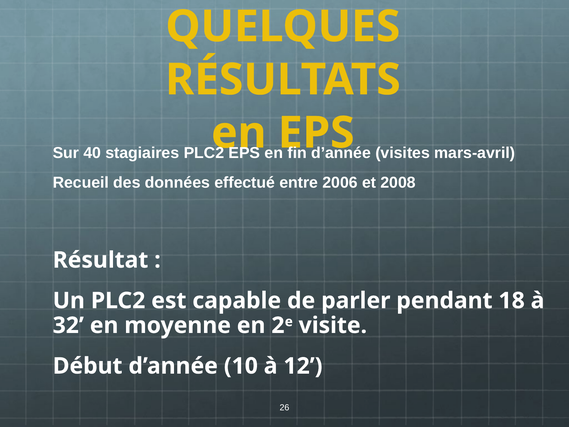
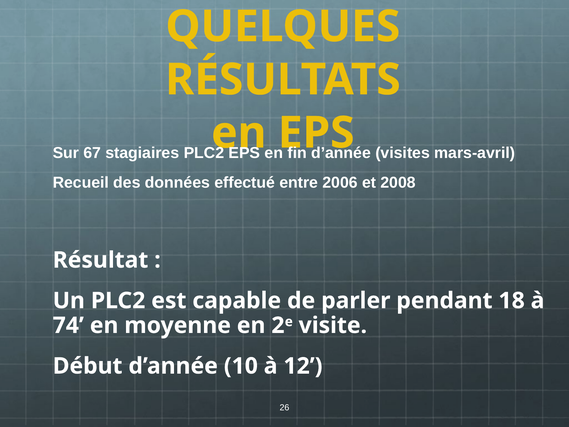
40: 40 -> 67
32: 32 -> 74
